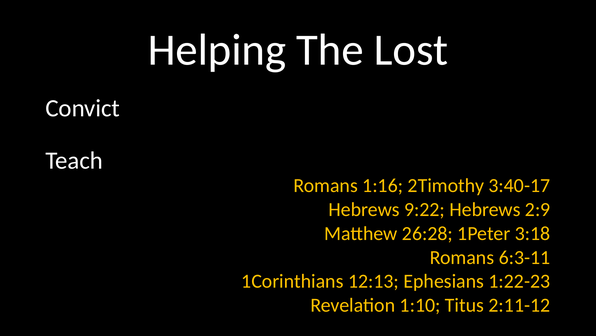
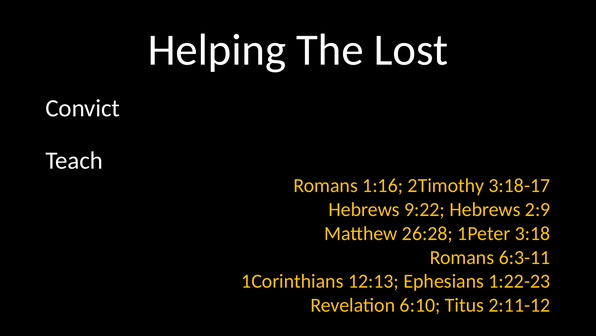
3:40-17: 3:40-17 -> 3:18-17
1:10: 1:10 -> 6:10
